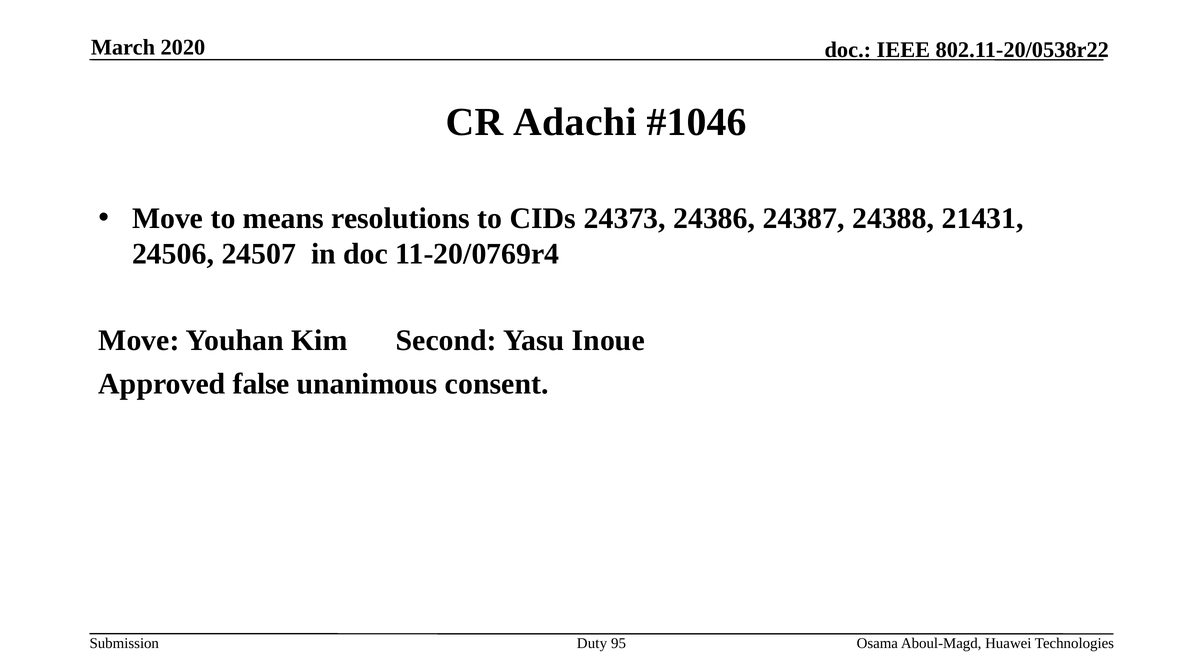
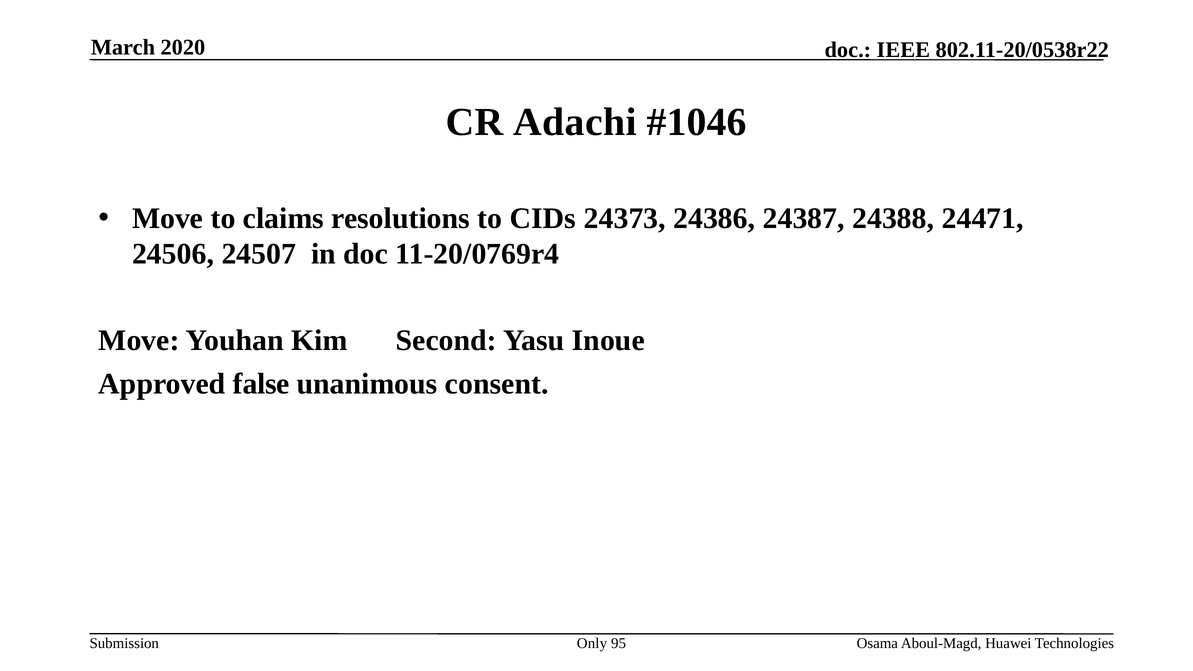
means: means -> claims
21431: 21431 -> 24471
Duty: Duty -> Only
